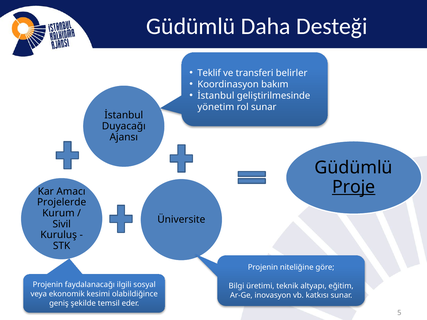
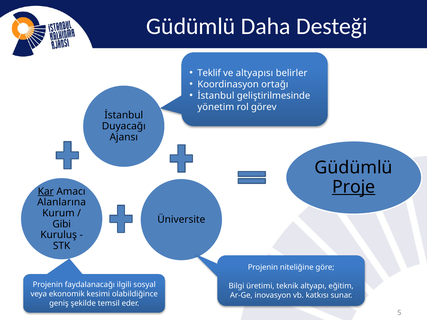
transferi: transferi -> altyapısı
bakım: bakım -> ortağı
rol sunar: sunar -> görev
Kar underline: none -> present
Projelerde: Projelerde -> Alanlarına
Sivil: Sivil -> Gibi
